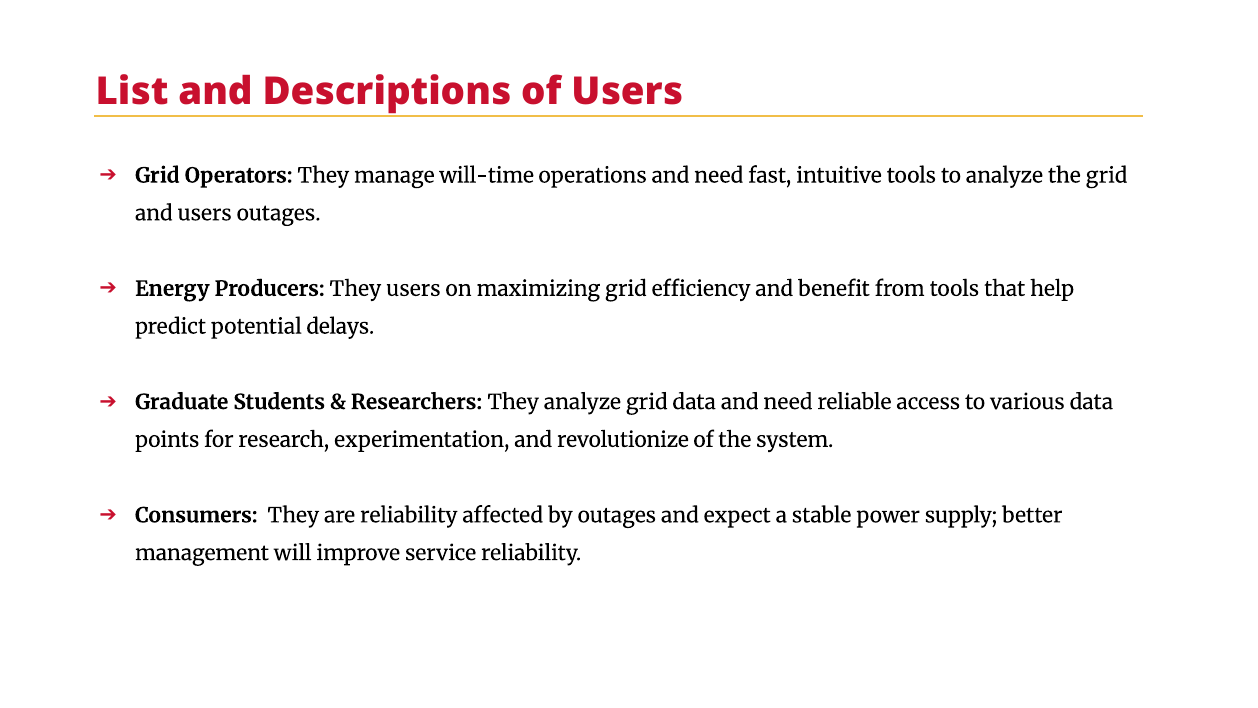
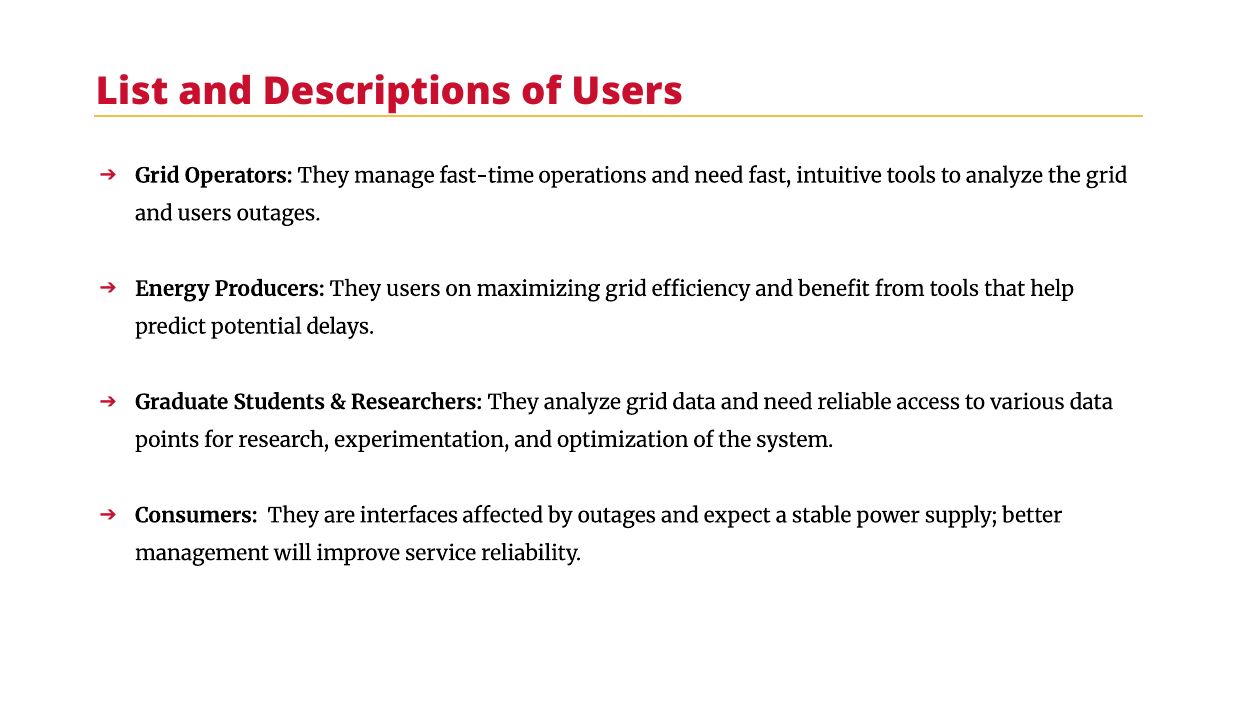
will-time: will-time -> fast-time
revolutionize: revolutionize -> optimization
are reliability: reliability -> interfaces
